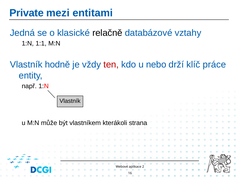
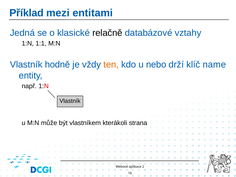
Private: Private -> Příklad
ten colour: red -> orange
práce: práce -> name
